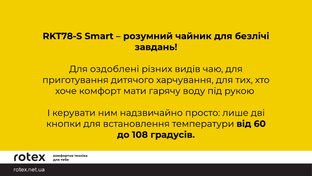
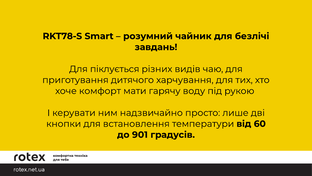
оздоблені: оздоблені -> піклується
108: 108 -> 901
